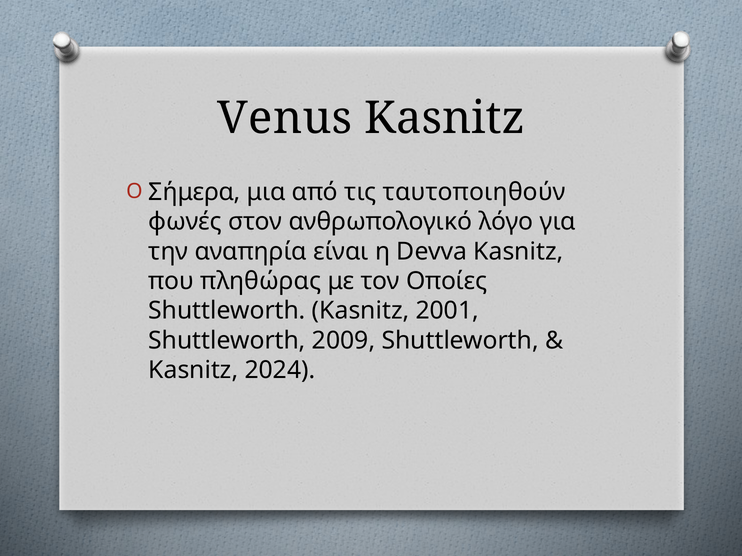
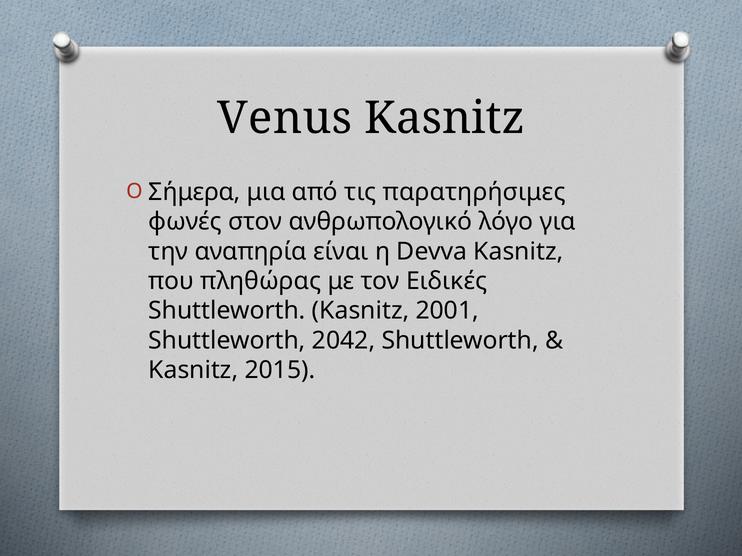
ταυτοποιηθούν: ταυτοποιηθούν -> παρατηρήσιμες
Οποίες: Οποίες -> Ειδικές
2009: 2009 -> 2042
2024: 2024 -> 2015
